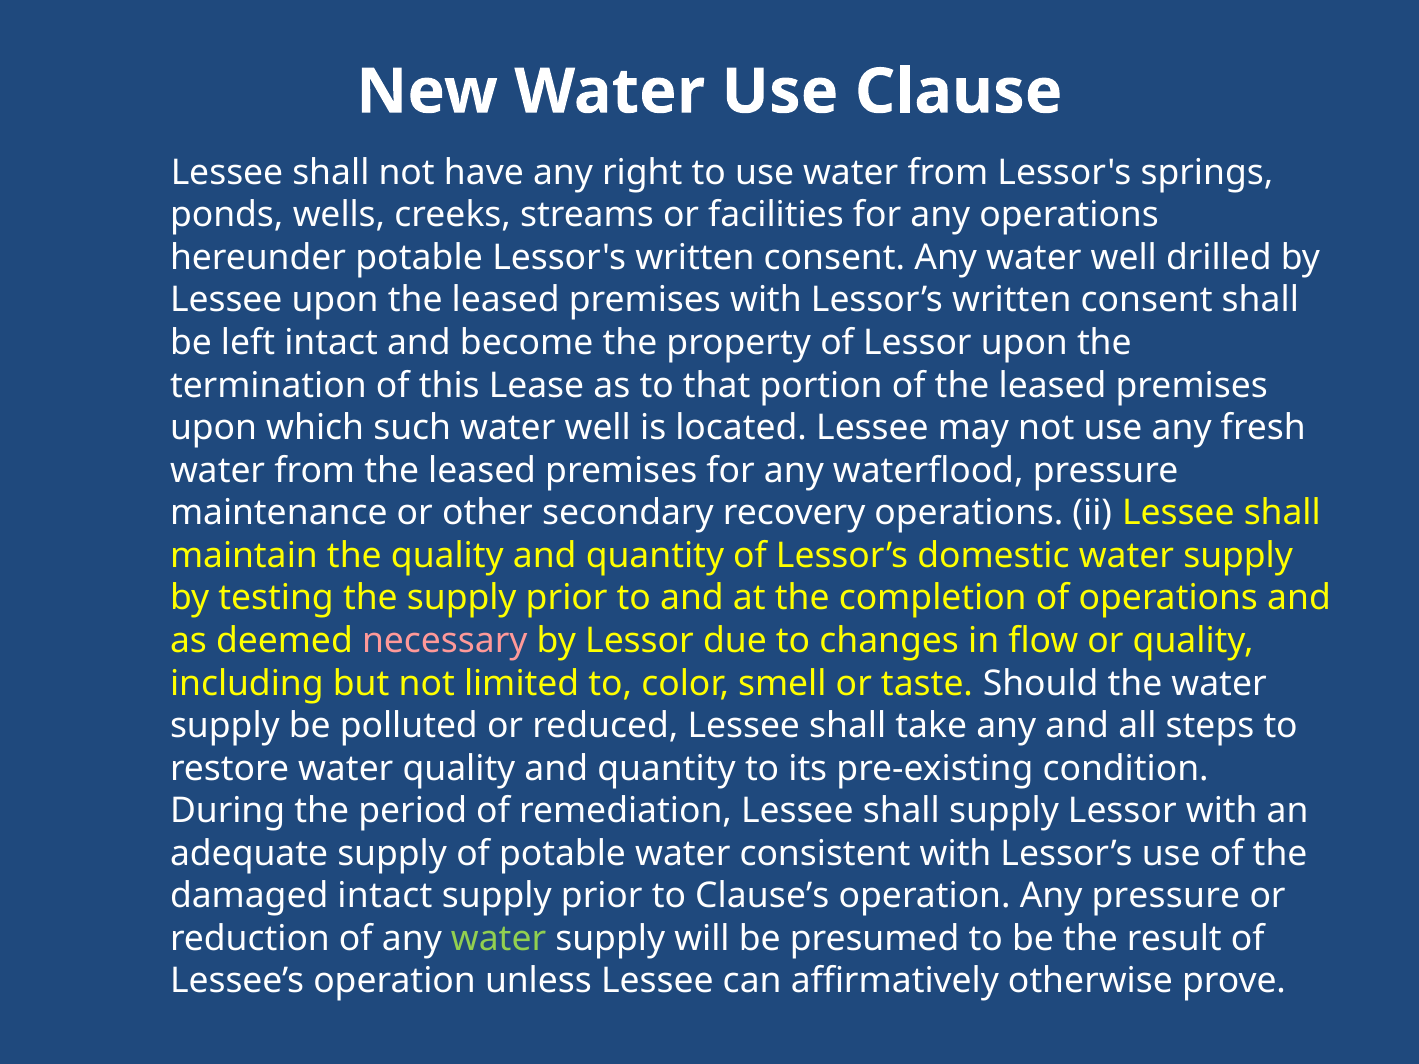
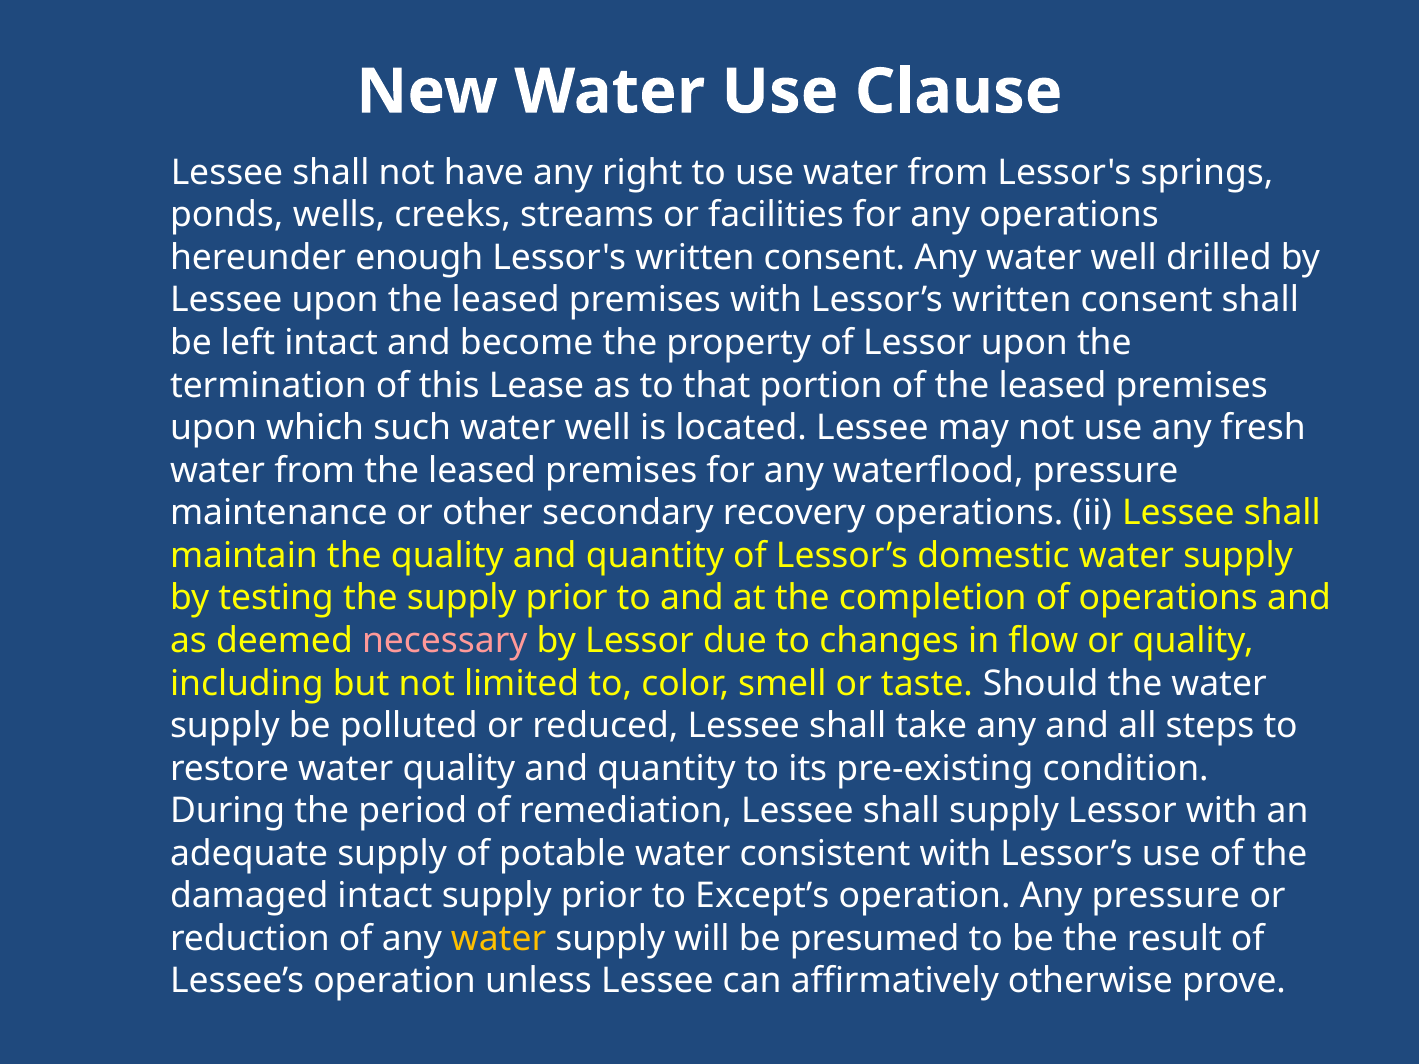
hereunder potable: potable -> enough
Clause’s: Clause’s -> Except’s
water at (499, 939) colour: light green -> yellow
